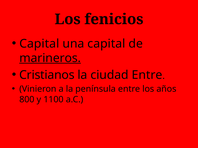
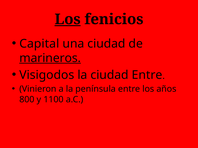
Los at (68, 19) underline: none -> present
una capital: capital -> ciudad
Cristianos: Cristianos -> Visigodos
